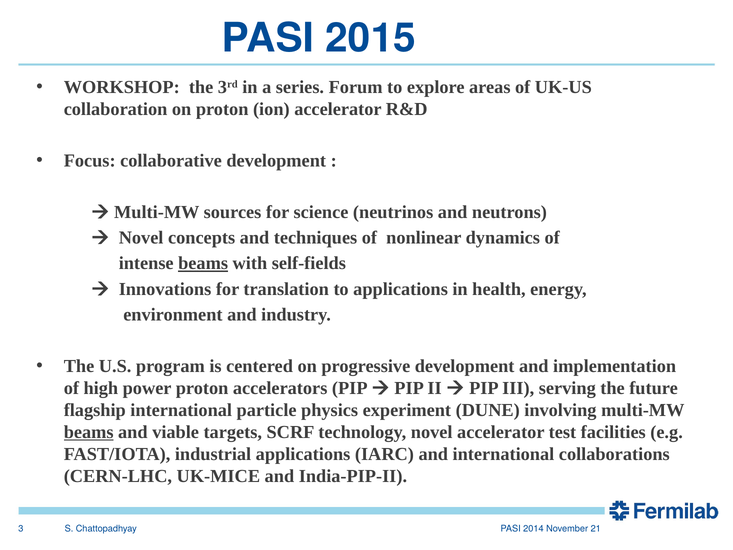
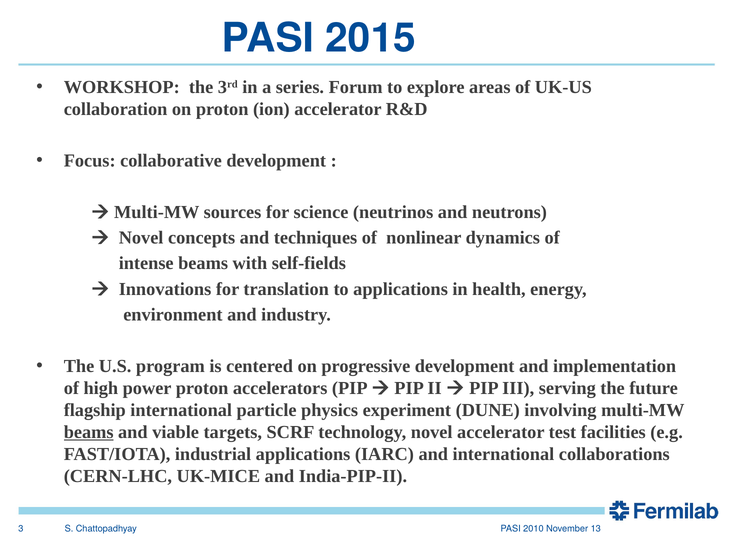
beams at (203, 263) underline: present -> none
2014: 2014 -> 2010
21: 21 -> 13
